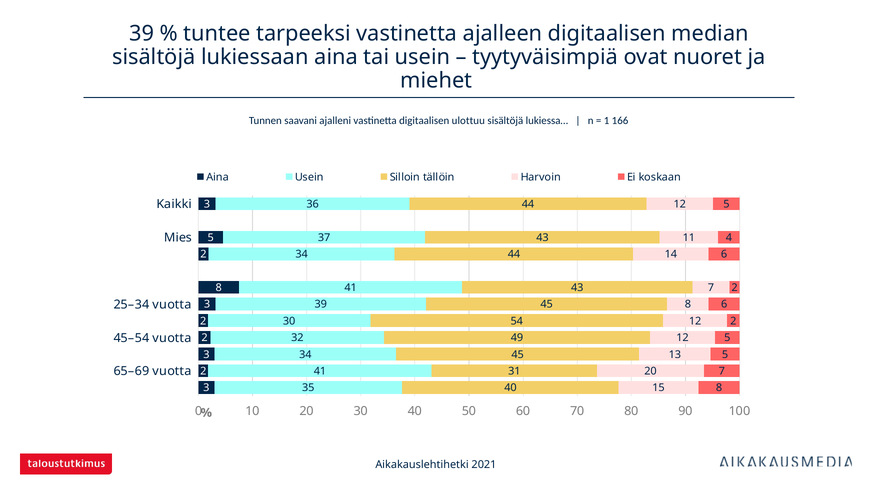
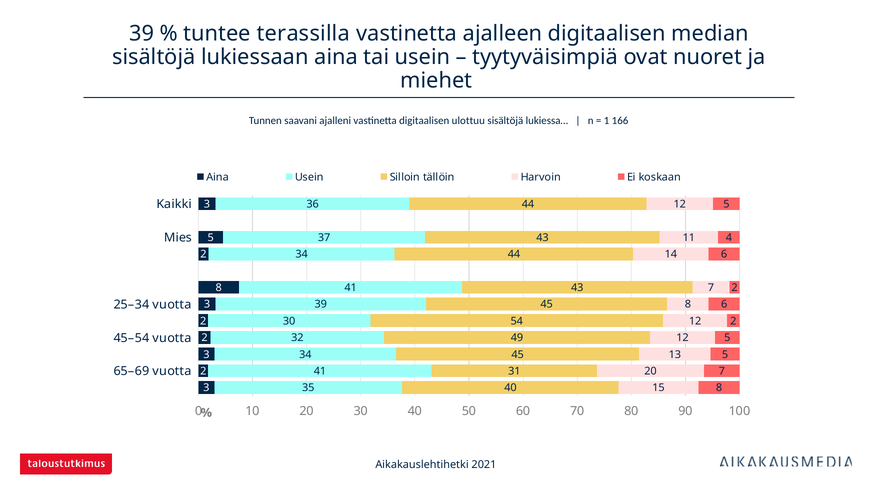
tarpeeksi: tarpeeksi -> terassilla
